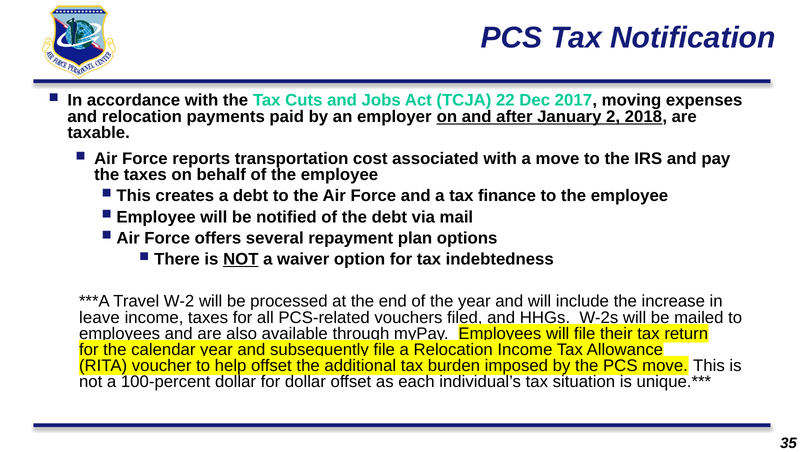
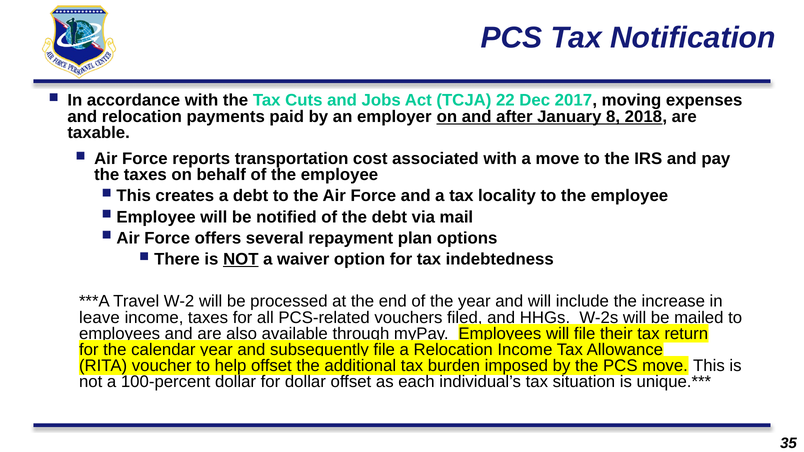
2: 2 -> 8
finance: finance -> locality
